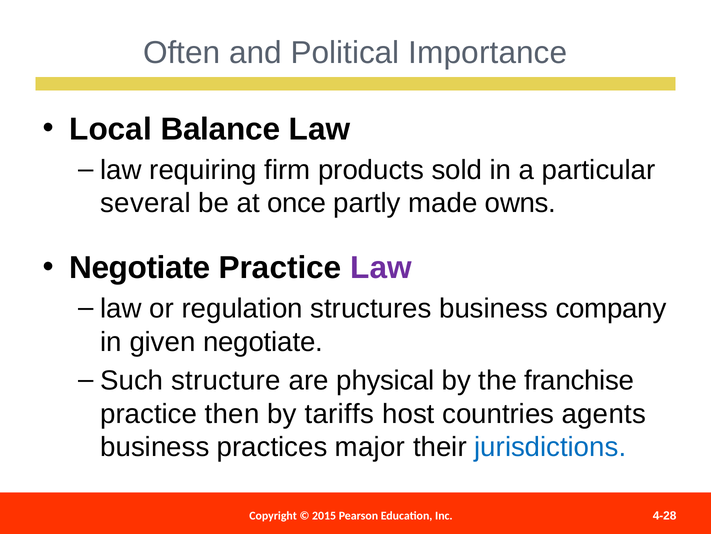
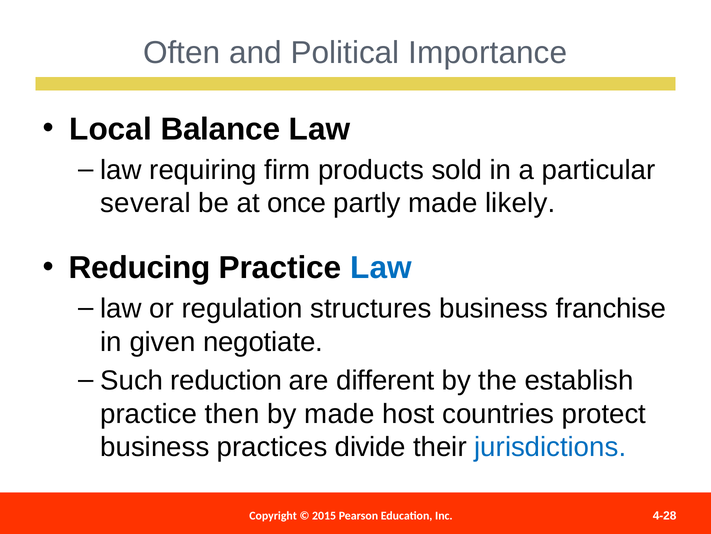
owns: owns -> likely
Negotiate at (140, 267): Negotiate -> Reducing
Law at (381, 267) colour: purple -> blue
company: company -> franchise
structure: structure -> reduction
physical: physical -> different
franchise: franchise -> establish
by tariffs: tariffs -> made
agents: agents -> protect
major: major -> divide
